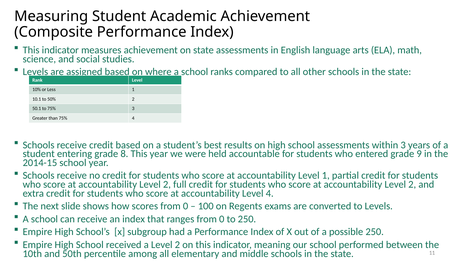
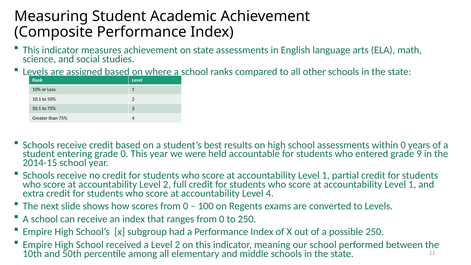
within 3: 3 -> 0
grade 8: 8 -> 0
2 at (412, 184): 2 -> 1
